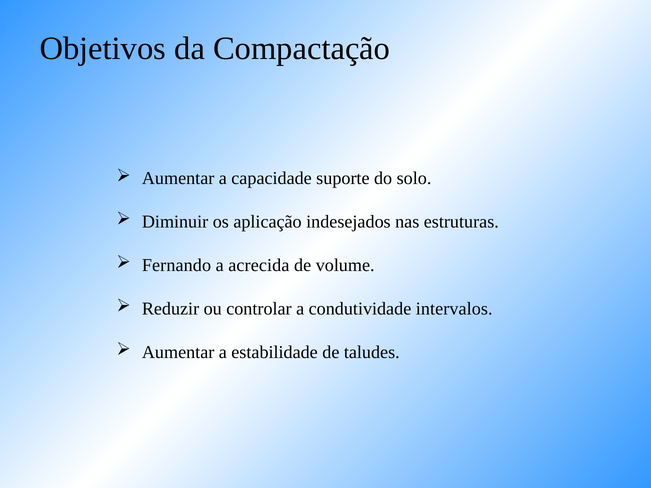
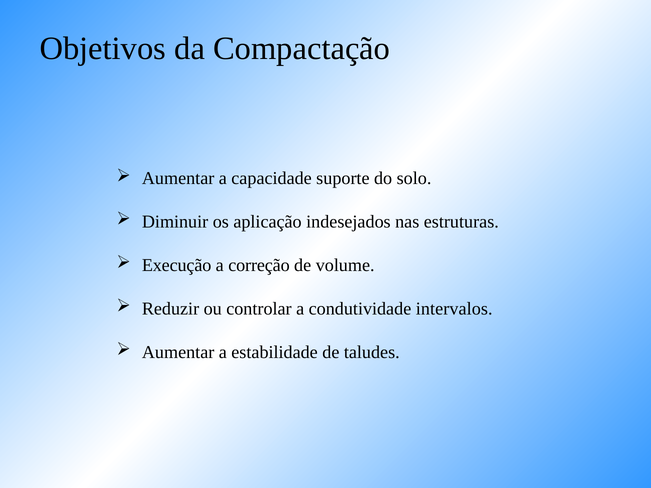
Fernando: Fernando -> Execução
acrecida: acrecida -> correção
